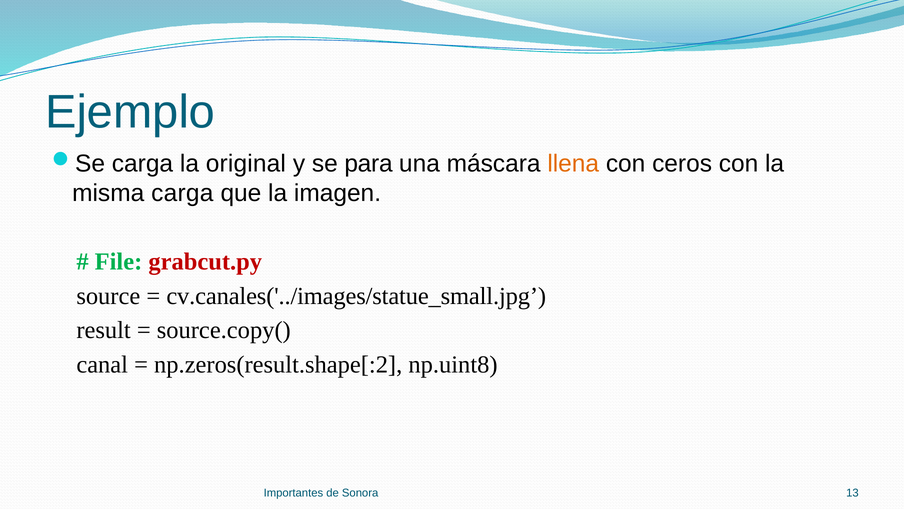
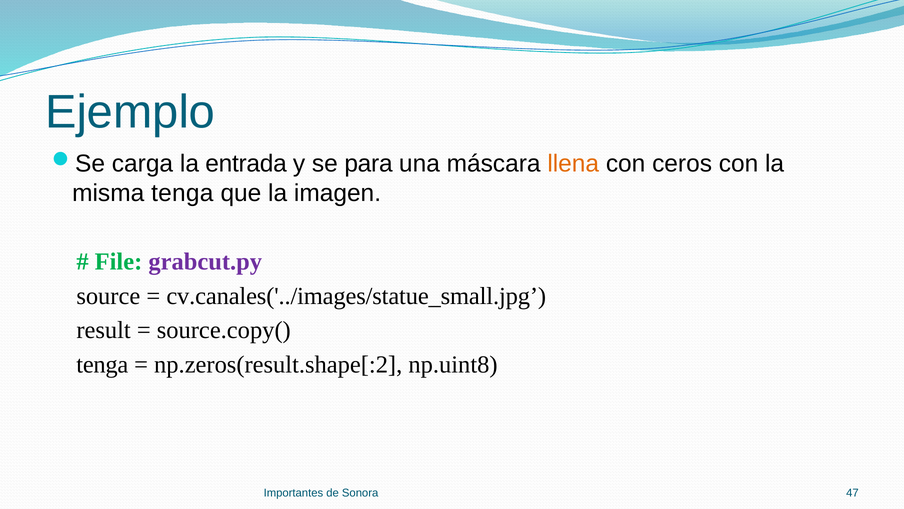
original: original -> entrada
misma carga: carga -> tenga
grabcut.py colour: red -> purple
canal at (102, 364): canal -> tenga
13: 13 -> 47
